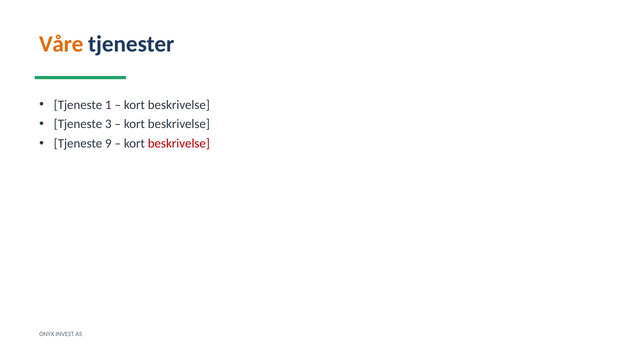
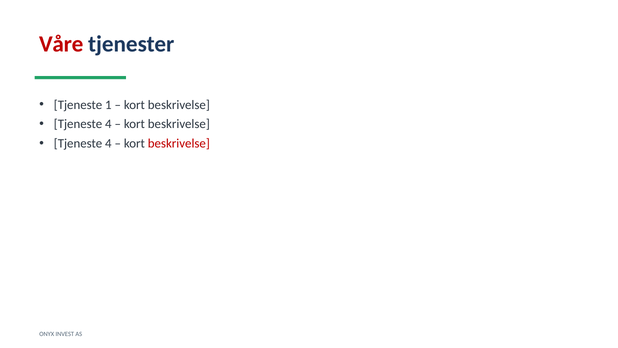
Våre colour: orange -> red
3 at (108, 124): 3 -> 4
9 at (108, 143): 9 -> 4
